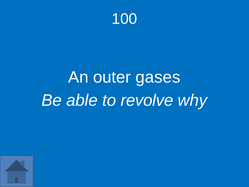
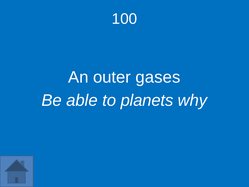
revolve: revolve -> planets
